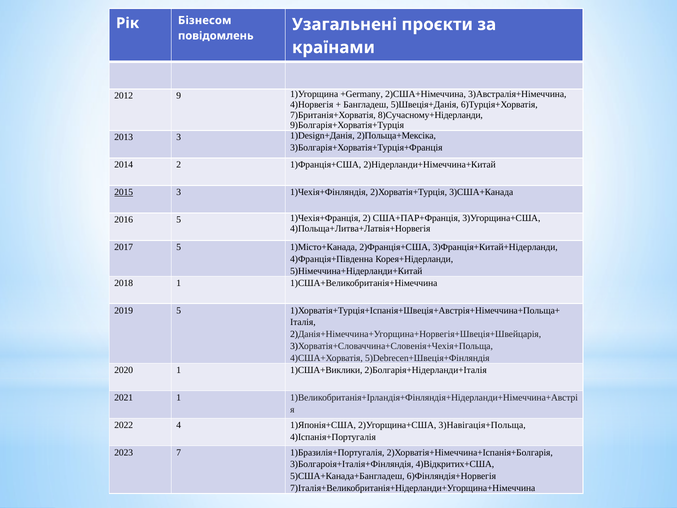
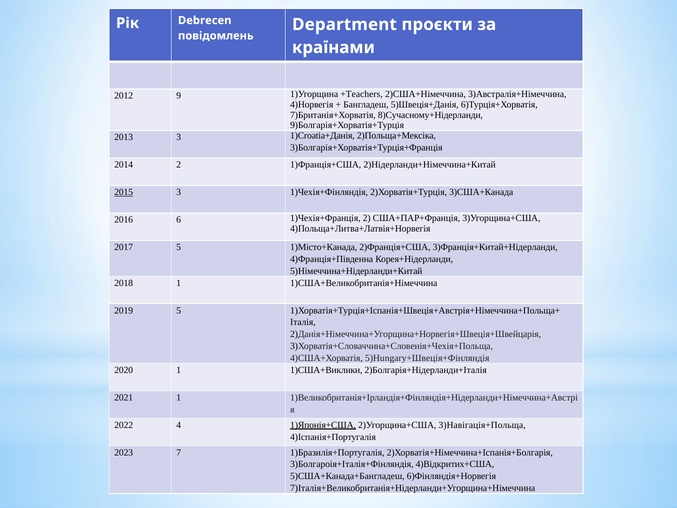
Бізнесом: Бізнесом -> Debrecen
Узагальнені: Узагальнені -> Department
+Germany: +Germany -> +Teachers
1)Design+Данія: 1)Design+Данія -> 1)Croatia+Данія
2016 5: 5 -> 6
5)Debrecen+Швеція+Фінляндія: 5)Debrecen+Швеція+Фінляндія -> 5)Hungary+Швеція+Фінляндія
1)Японія+США underline: none -> present
